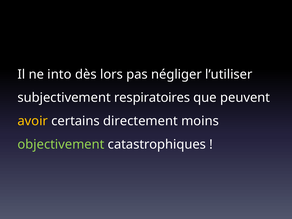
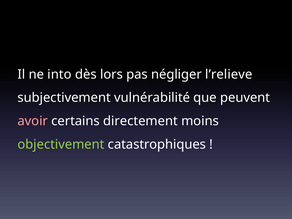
l’utiliser: l’utiliser -> l’relieve
respiratoires: respiratoires -> vulnérabilité
avoir colour: yellow -> pink
